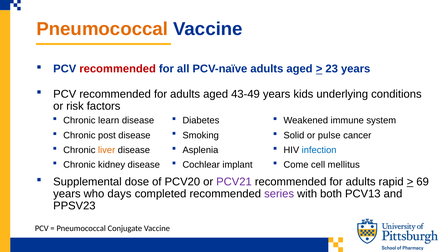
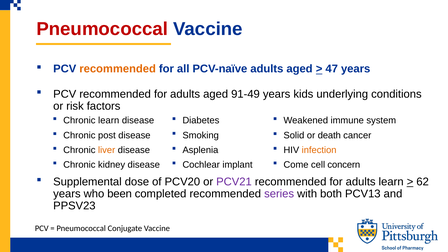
Pneumococcal at (102, 29) colour: orange -> red
recommended at (118, 69) colour: red -> orange
23: 23 -> 47
43-49: 43-49 -> 91-49
pulse: pulse -> death
infection colour: blue -> orange
mellitus: mellitus -> concern
adults rapid: rapid -> learn
69: 69 -> 62
days: days -> been
